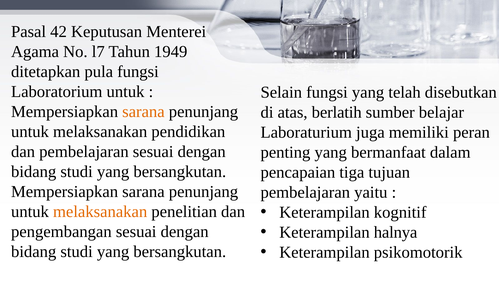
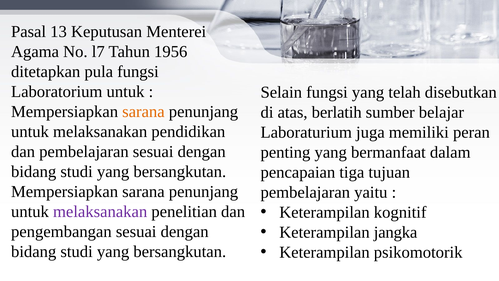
42: 42 -> 13
1949: 1949 -> 1956
melaksanakan at (100, 211) colour: orange -> purple
halnya: halnya -> jangka
